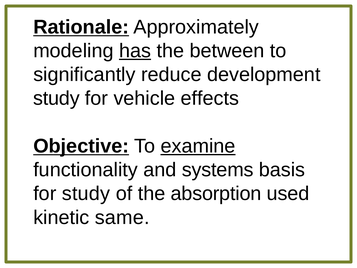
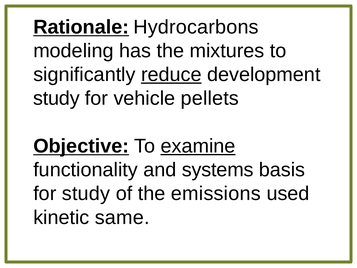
Approximately: Approximately -> Hydrocarbons
has underline: present -> none
between: between -> mixtures
reduce underline: none -> present
effects: effects -> pellets
absorption: absorption -> emissions
